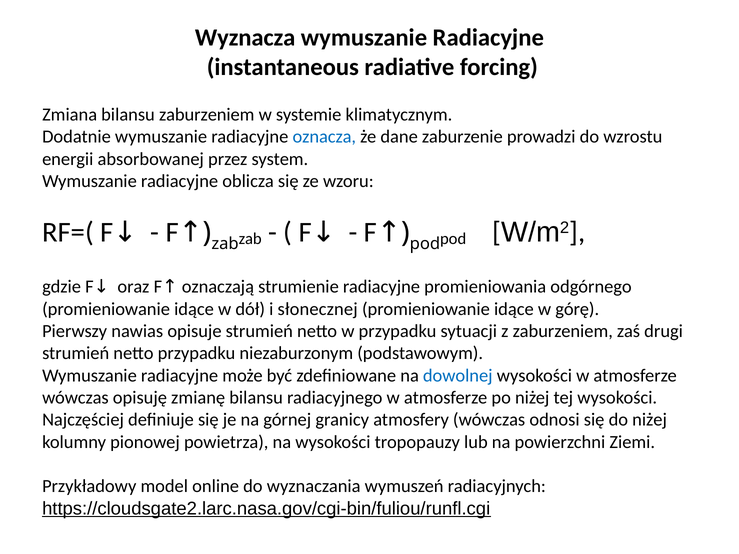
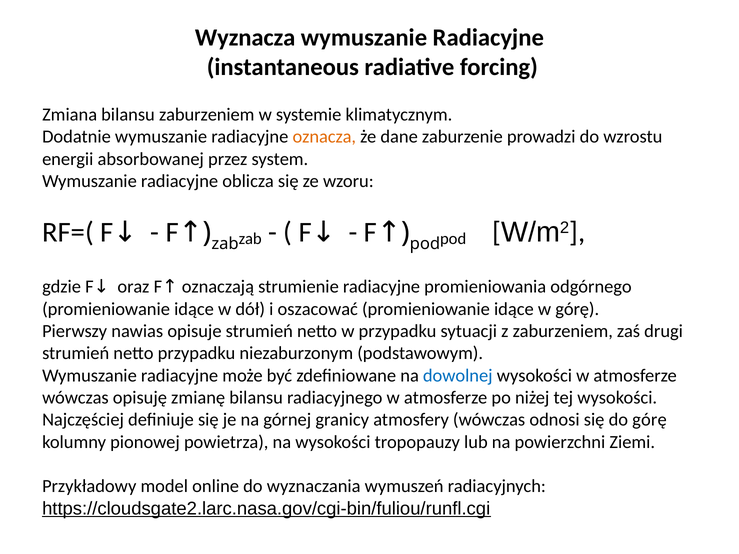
oznacza colour: blue -> orange
słonecznej: słonecznej -> oszacować
do niżej: niżej -> górę
